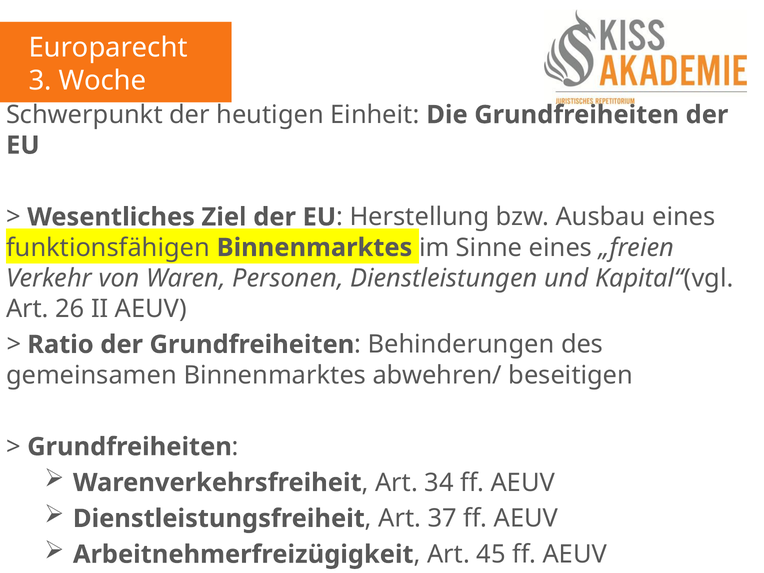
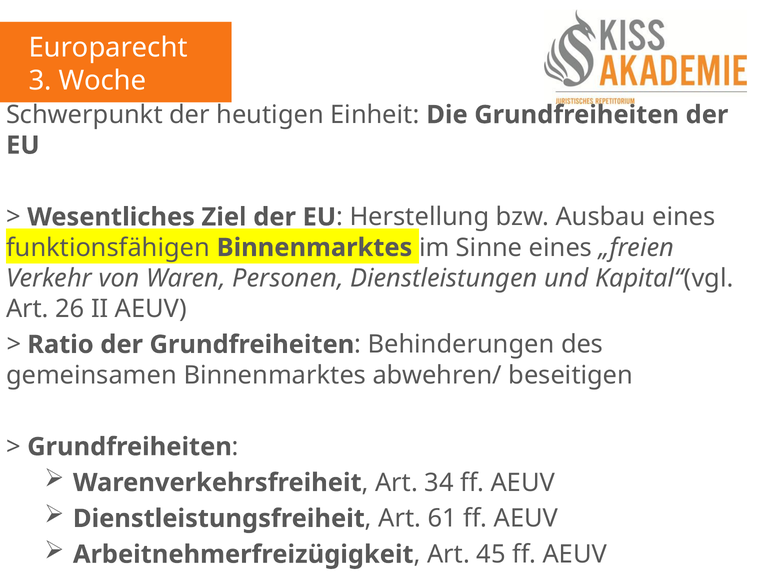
37: 37 -> 61
